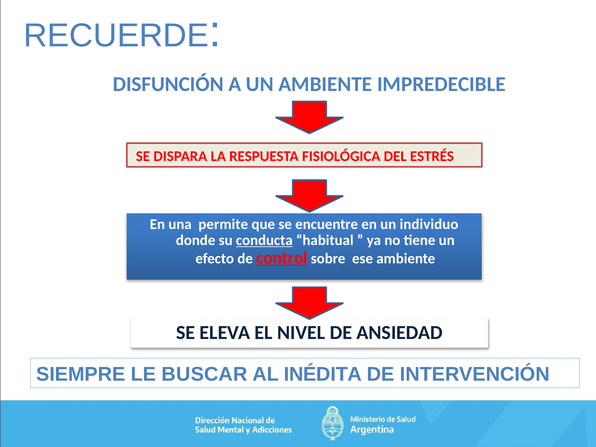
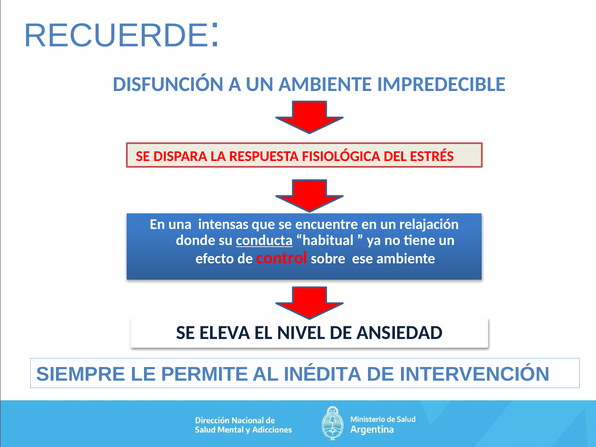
permite: permite -> intensas
individuo: individuo -> relajación
control underline: present -> none
BUSCAR: BUSCAR -> PERMITE
